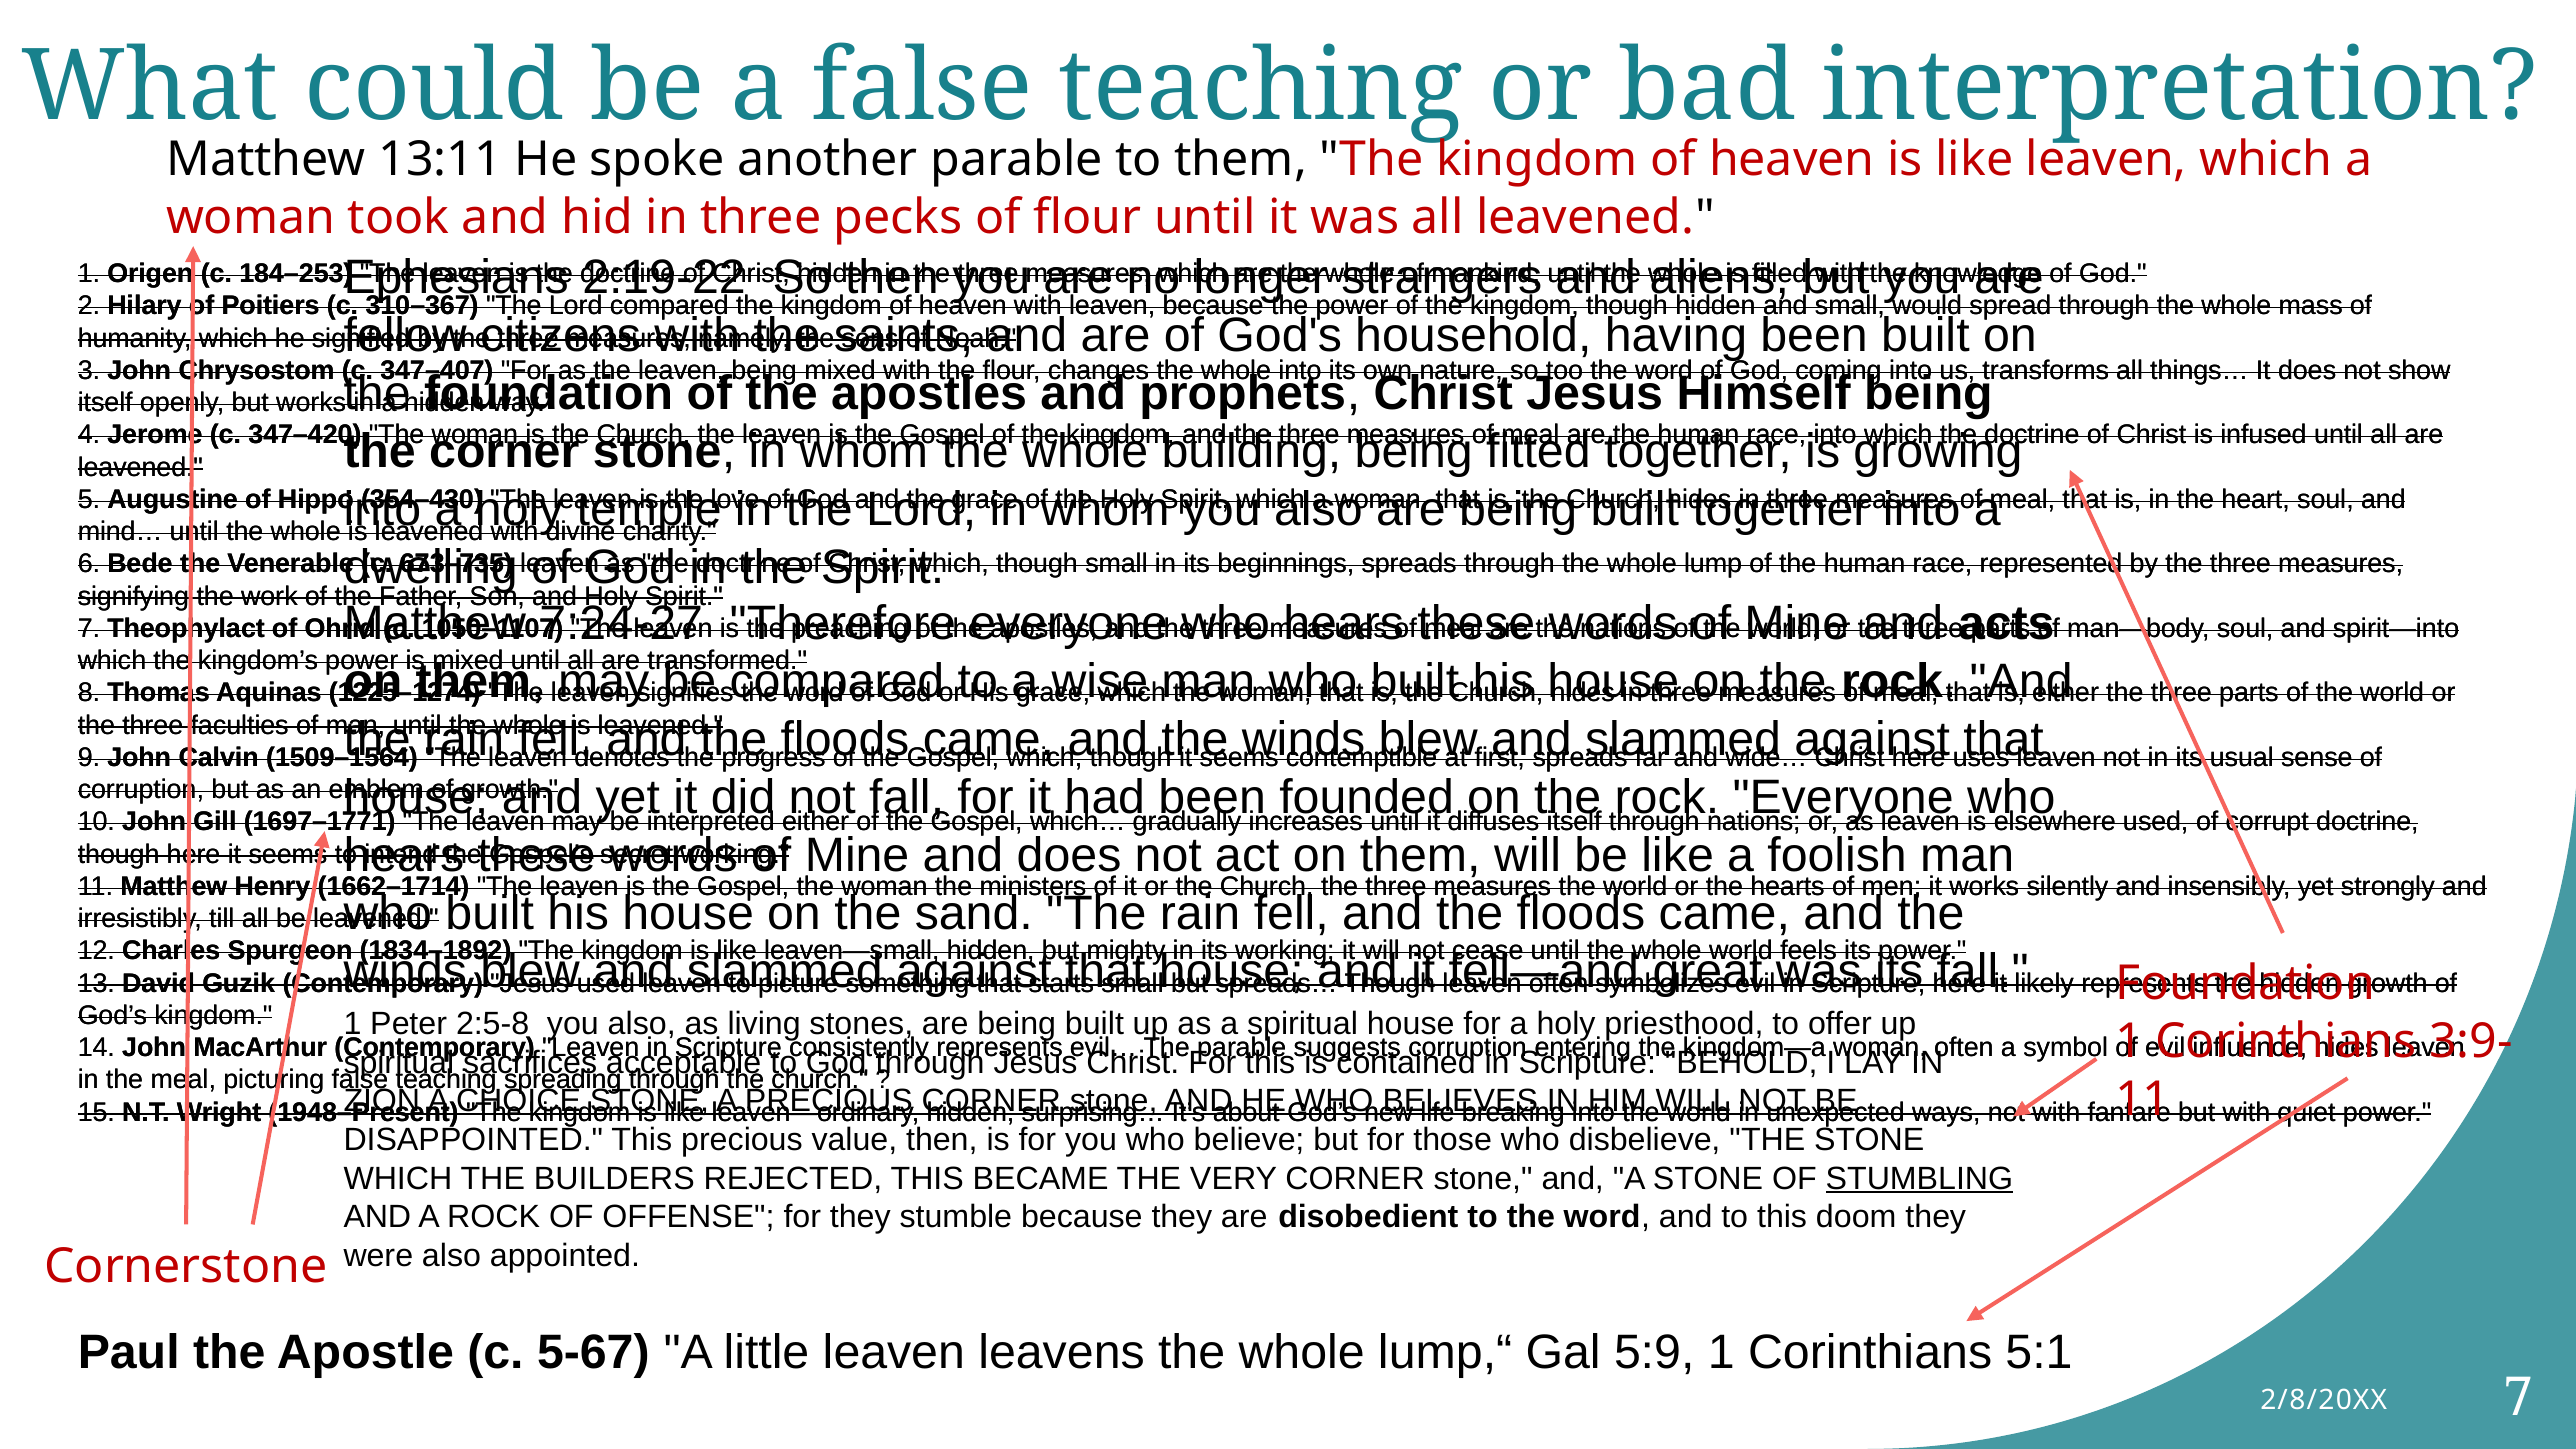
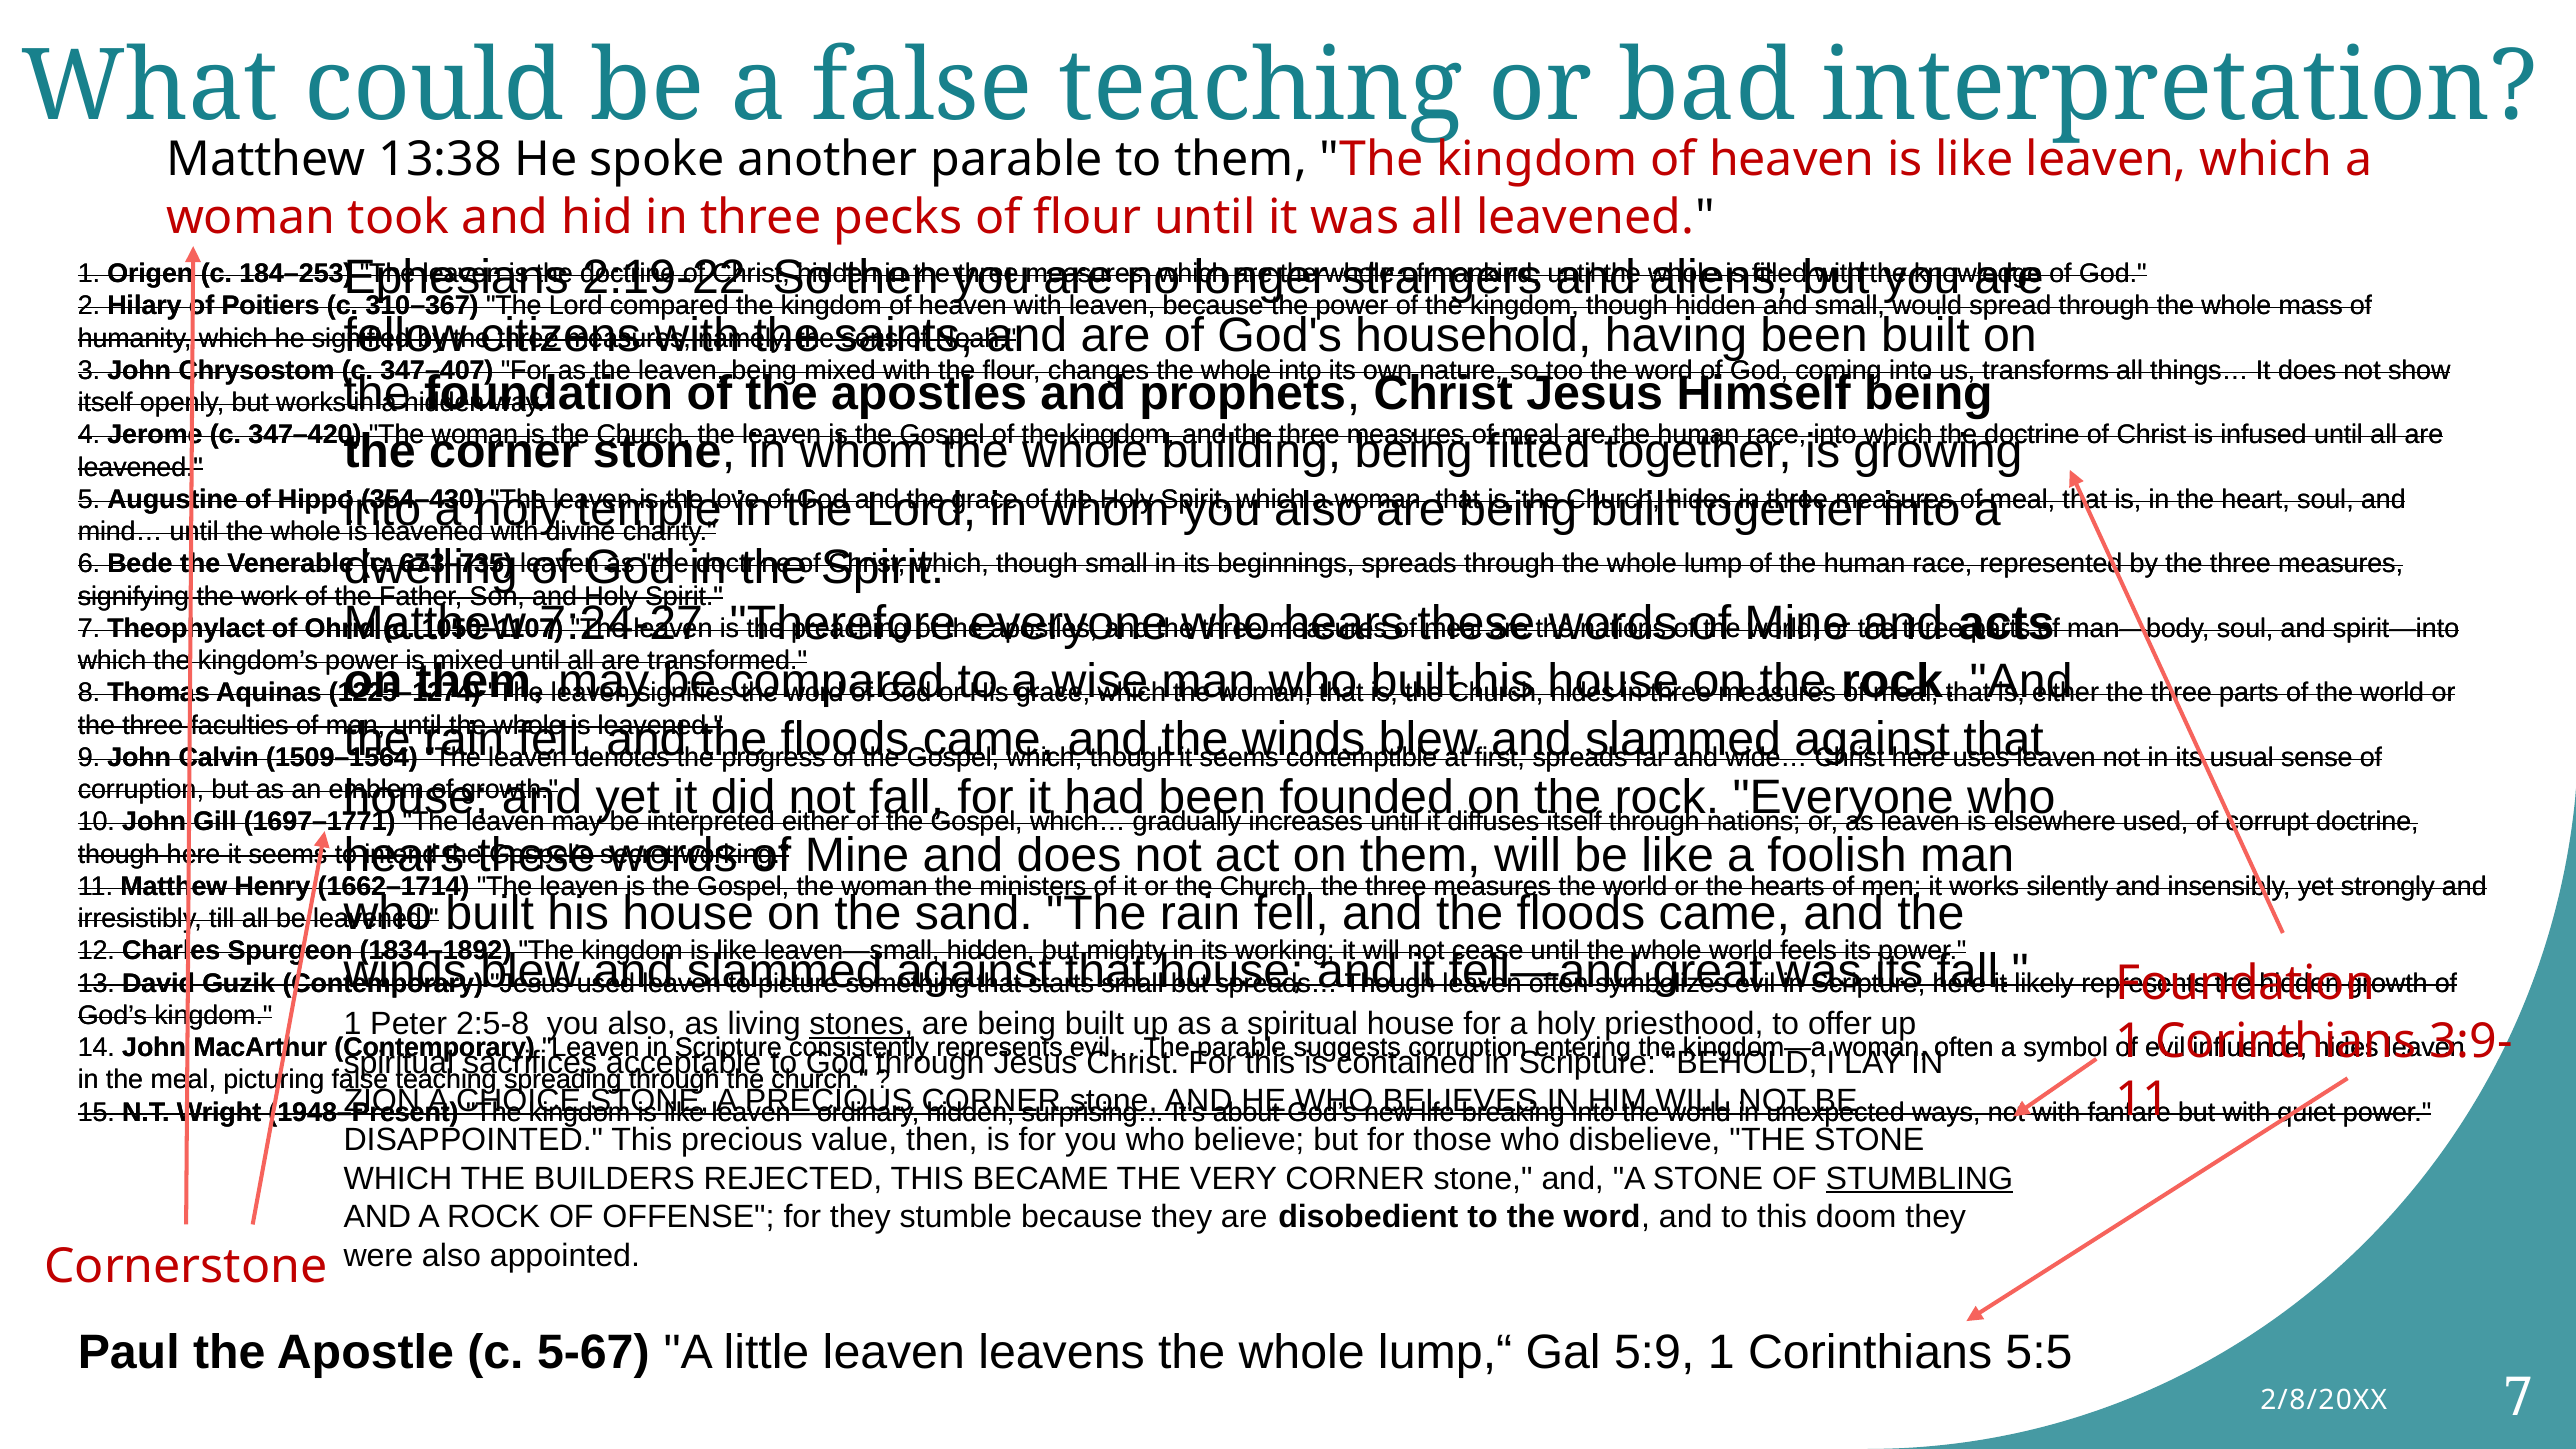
13:11: 13:11 -> 13:38
stones underline: none -> present
5:1: 5:1 -> 5:5
